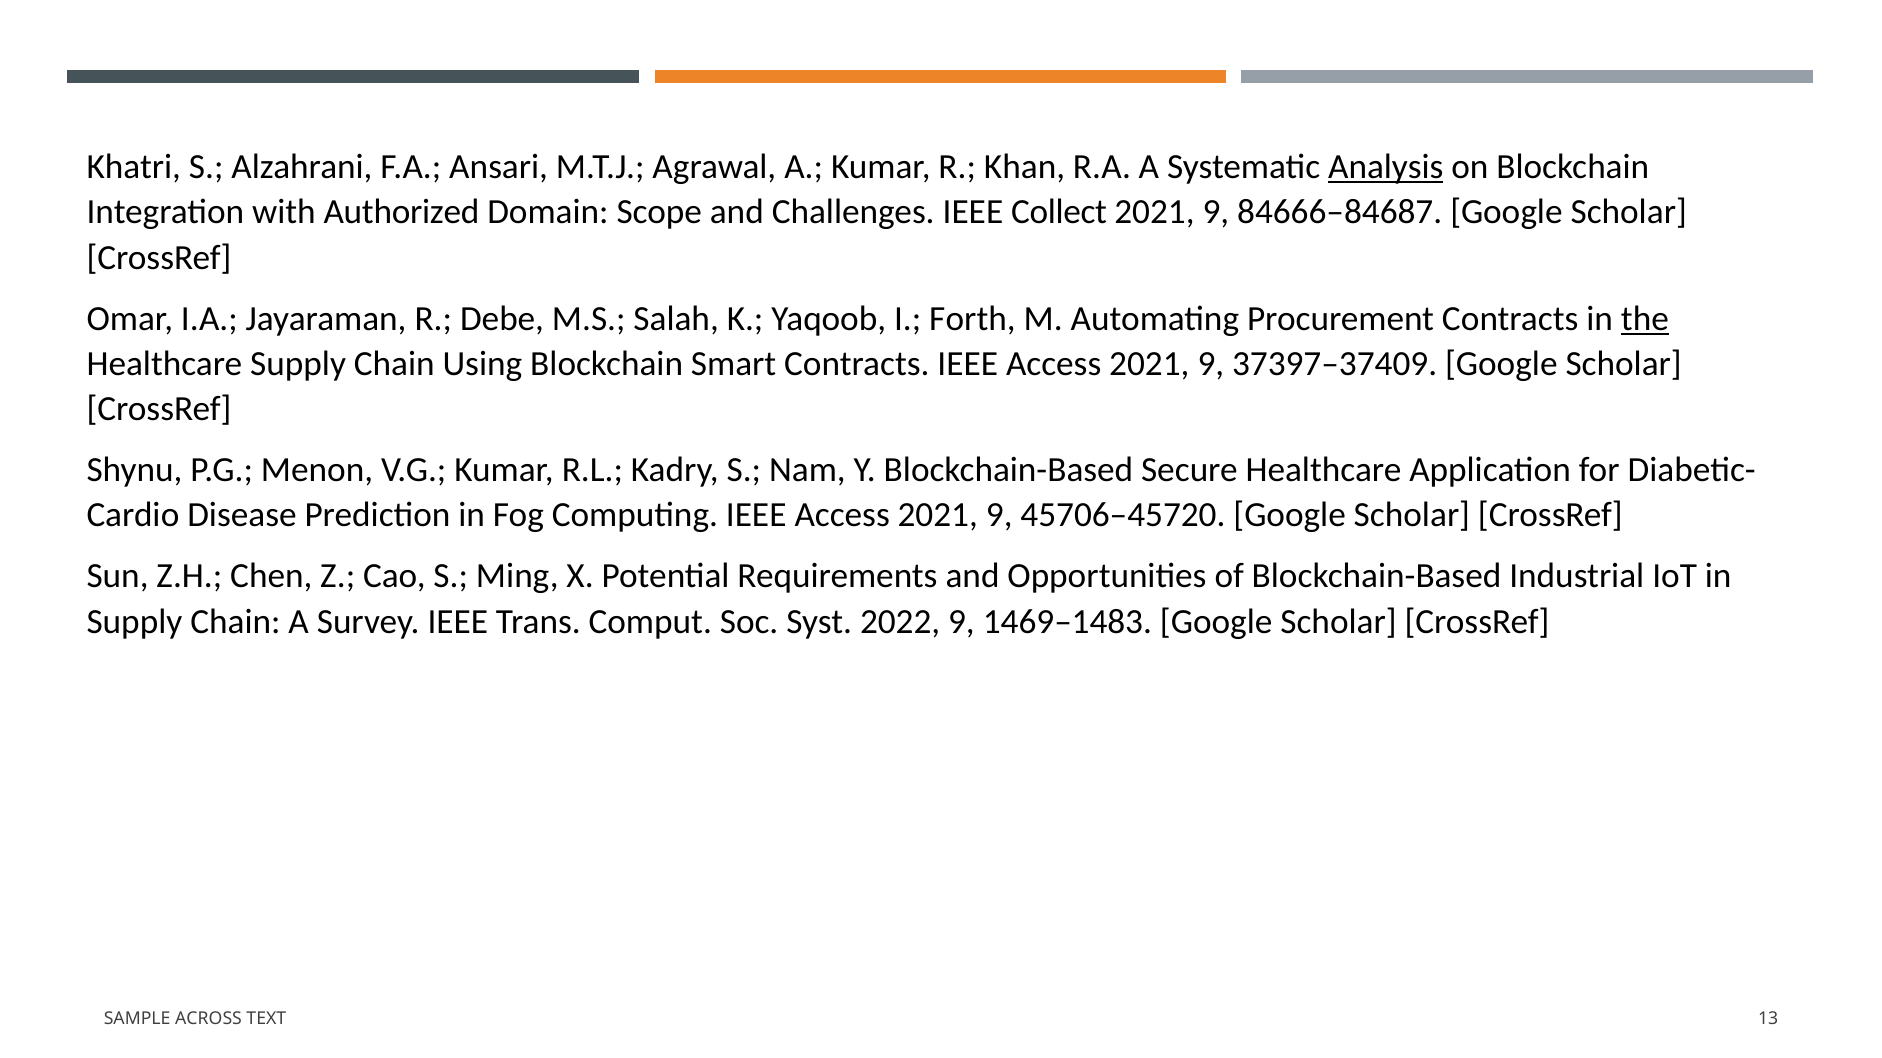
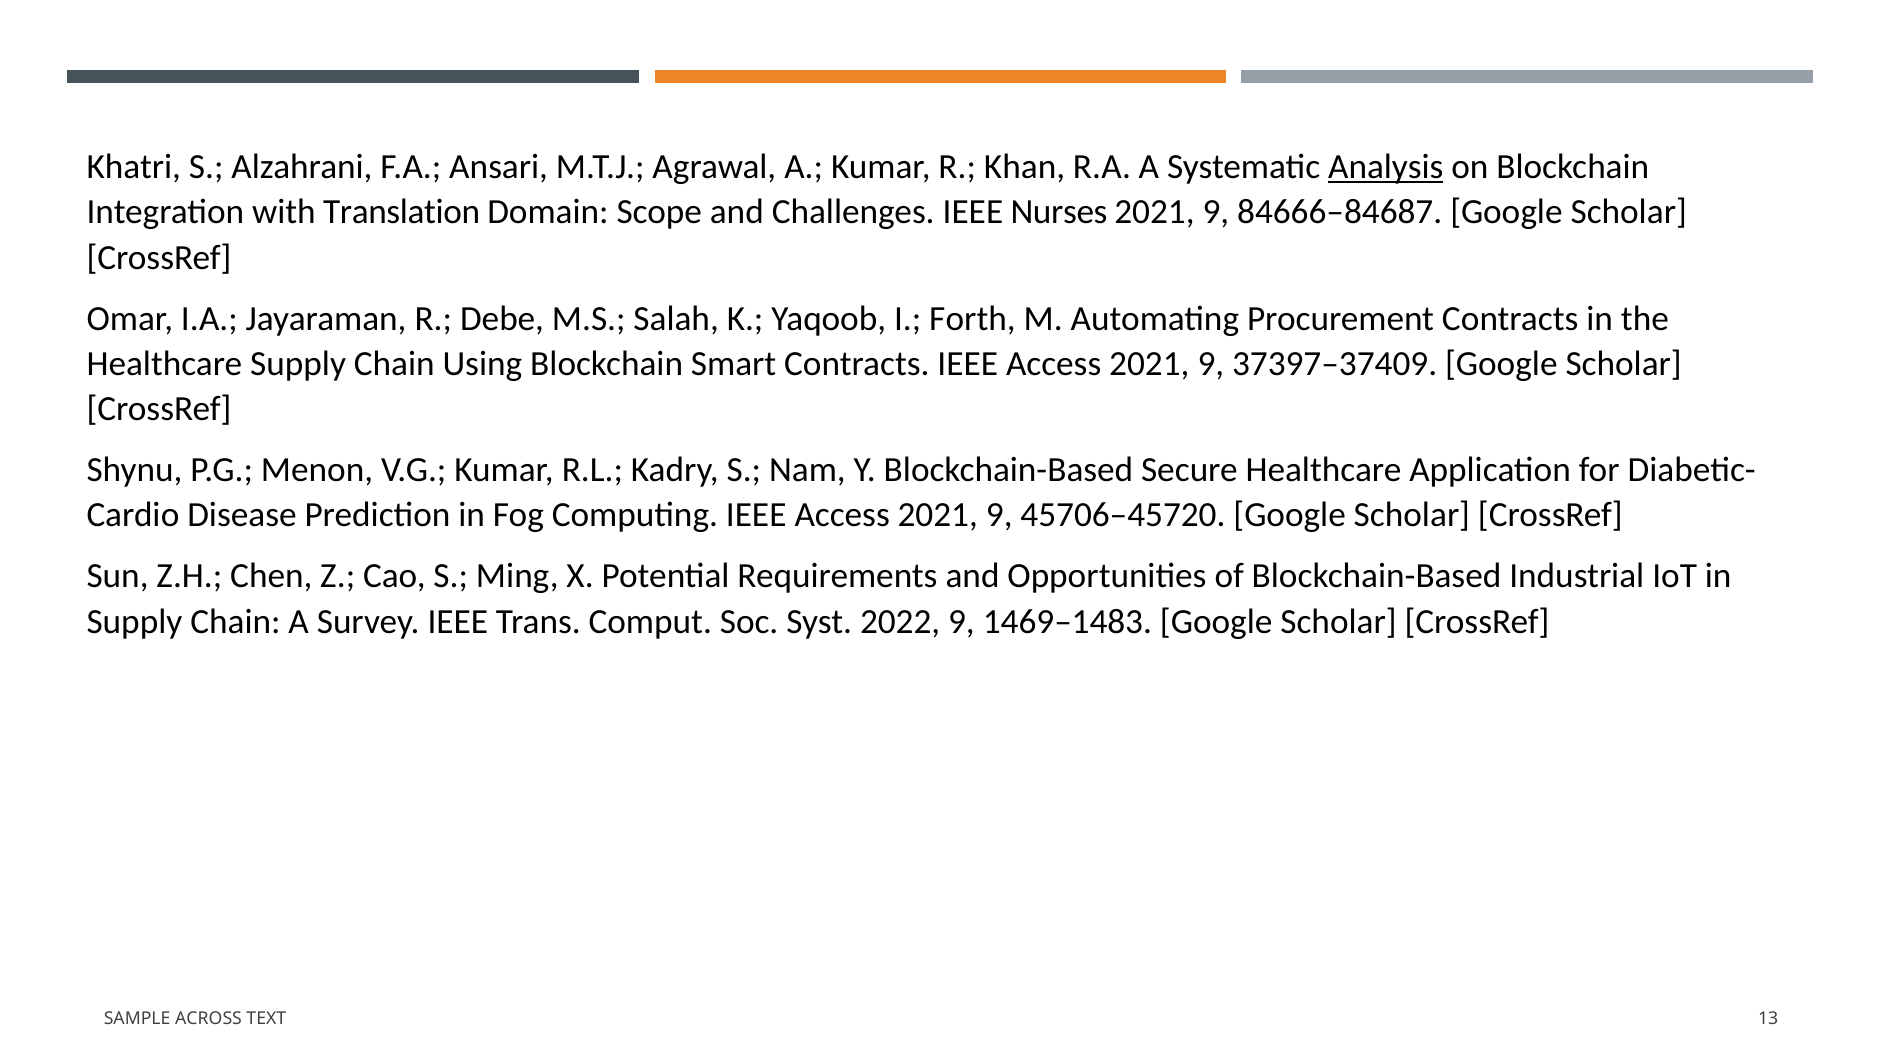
Authorized: Authorized -> Translation
Collect: Collect -> Nurses
the underline: present -> none
